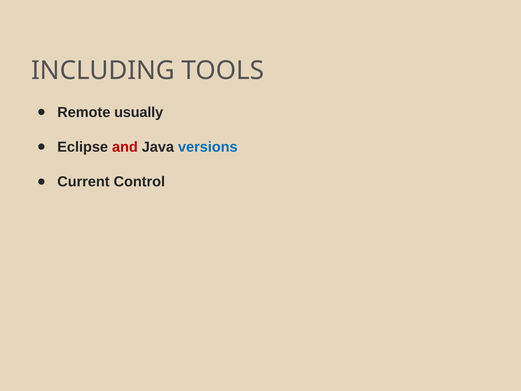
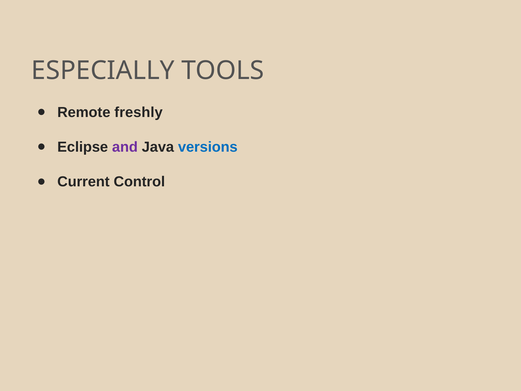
INCLUDING: INCLUDING -> ESPECIALLY
usually: usually -> freshly
and colour: red -> purple
